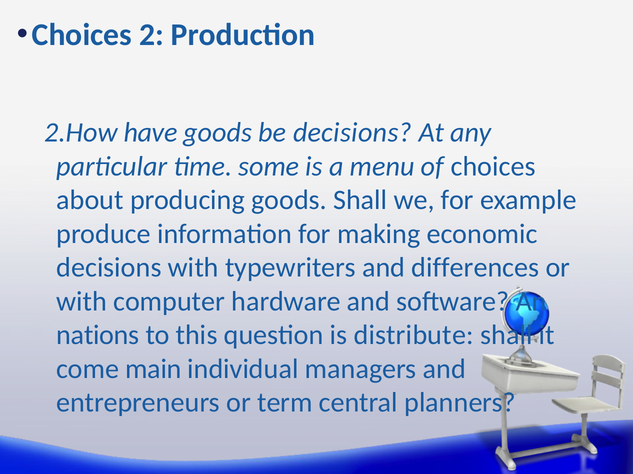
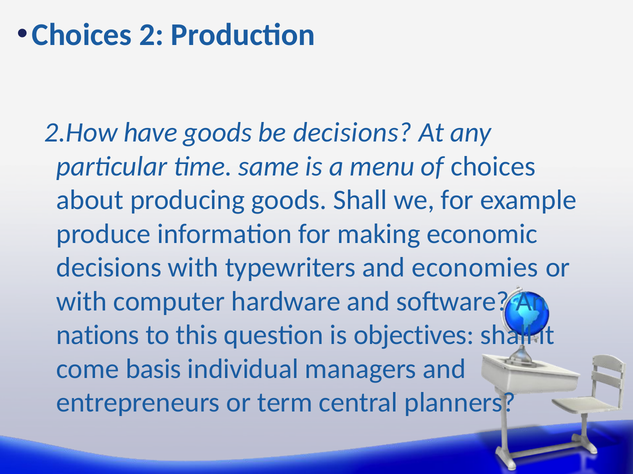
some: some -> same
differences: differences -> economies
distribute: distribute -> objectives
main: main -> basis
